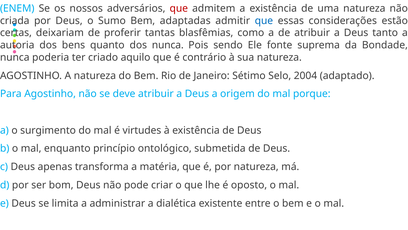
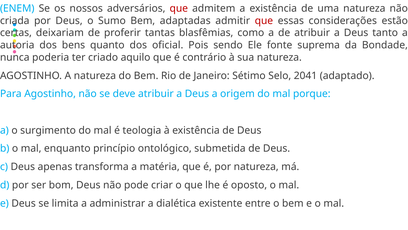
que at (264, 21) colour: blue -> red
dos nunca: nunca -> oficial
2004: 2004 -> 2041
virtudes: virtudes -> teologia
